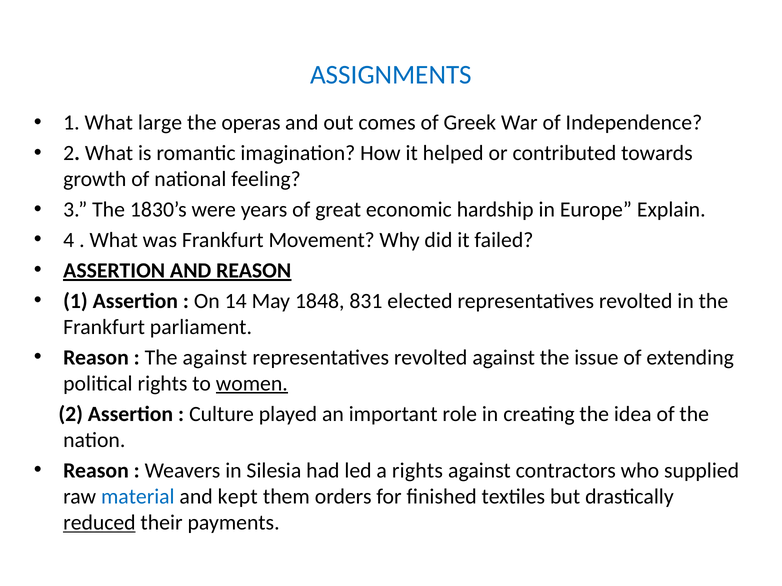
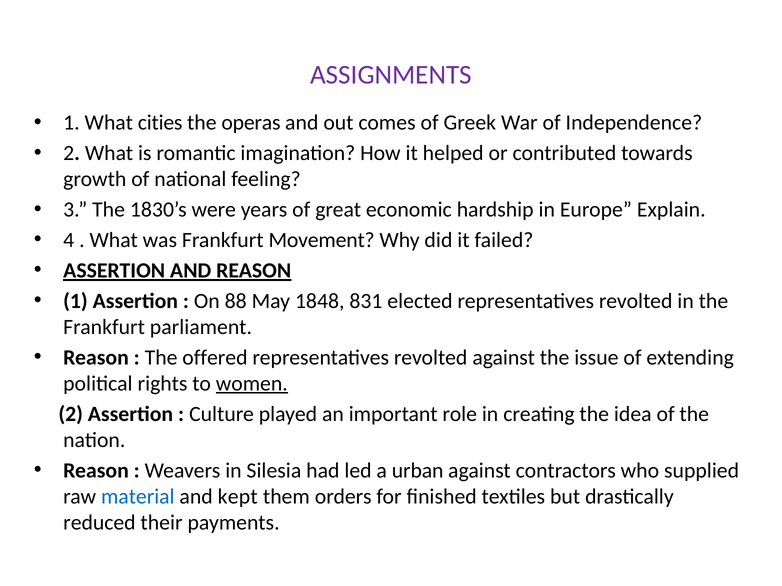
ASSIGNMENTS colour: blue -> purple
large: large -> cities
14: 14 -> 88
The against: against -> offered
a rights: rights -> urban
reduced underline: present -> none
